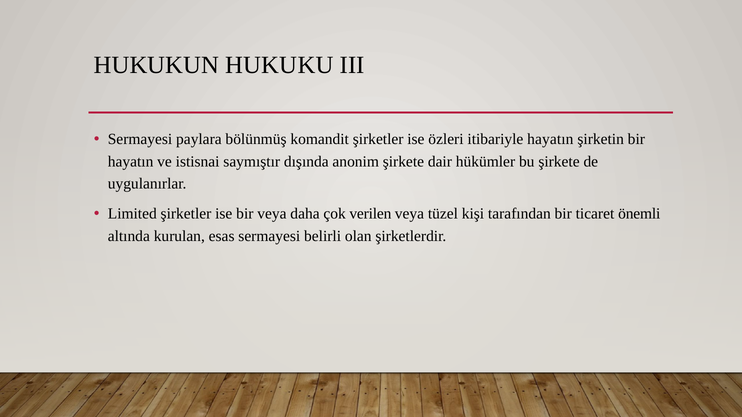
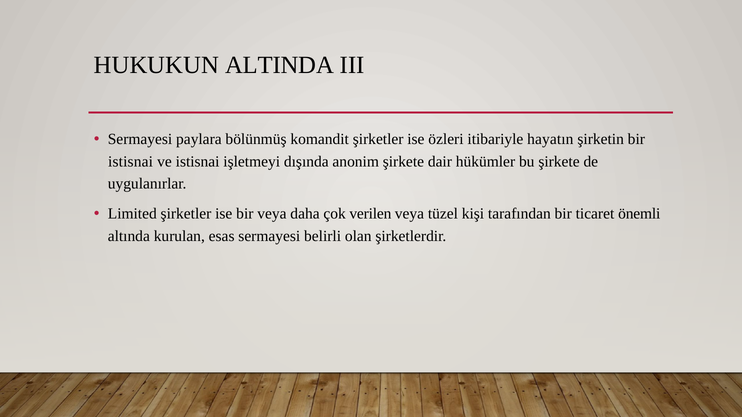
HUKUKU: HUKUKU -> ALTINDA
hayatın at (131, 162): hayatın -> istisnai
saymıştır: saymıştır -> işletmeyi
